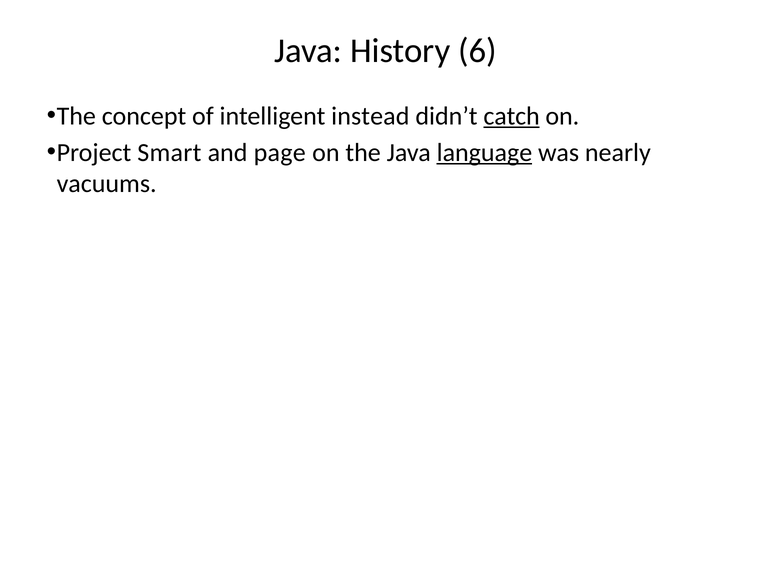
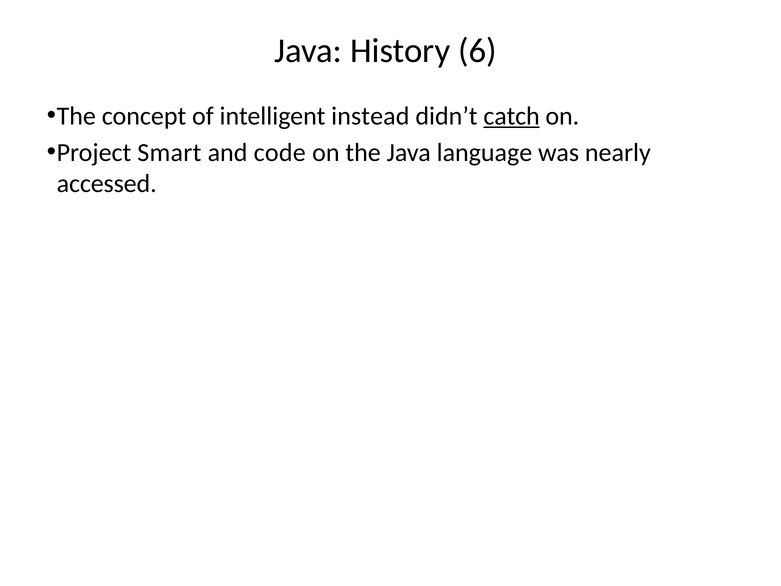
page: page -> code
language underline: present -> none
vacuums: vacuums -> accessed
